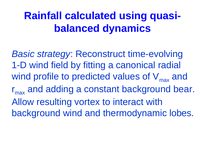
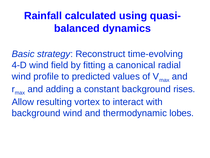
1-D: 1-D -> 4-D
bear: bear -> rises
